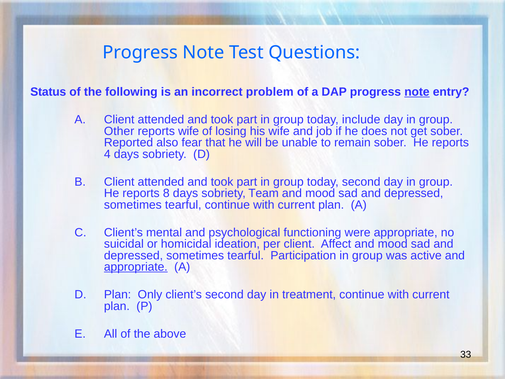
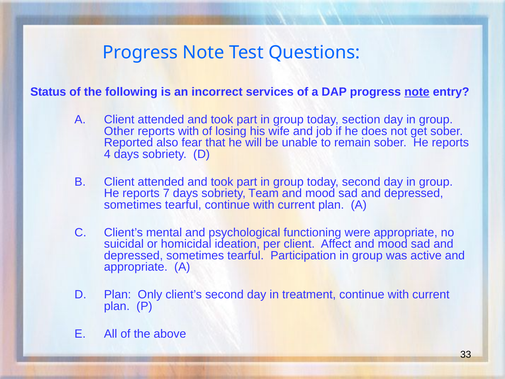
problem: problem -> services
include: include -> section
reports wife: wife -> with
8: 8 -> 7
appropriate at (136, 267) underline: present -> none
